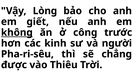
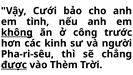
Lòng: Lòng -> Cưới
giết: giết -> tình
được underline: none -> present
Thiêu: Thiêu -> Thèm
